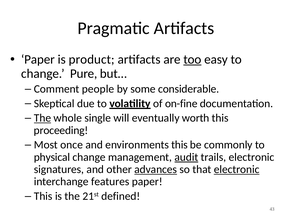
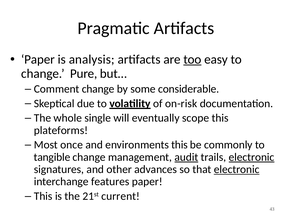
product: product -> analysis
Comment people: people -> change
on-fine: on-fine -> on-risk
The at (42, 118) underline: present -> none
worth: worth -> scope
proceeding: proceeding -> plateforms
physical: physical -> tangible
electronic at (252, 157) underline: none -> present
advances underline: present -> none
defined: defined -> current
